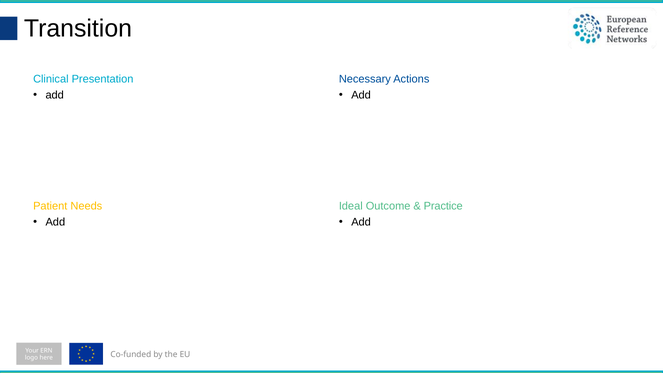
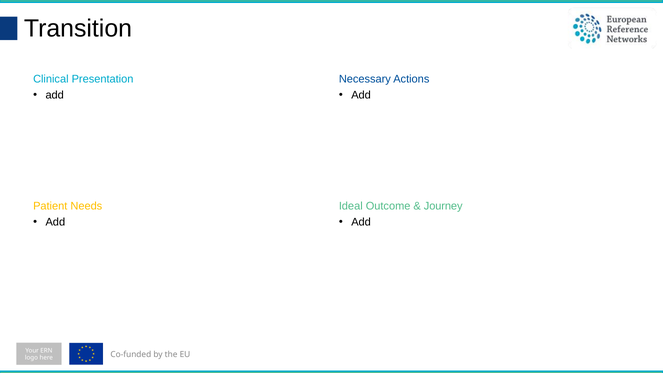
Practice: Practice -> Journey
